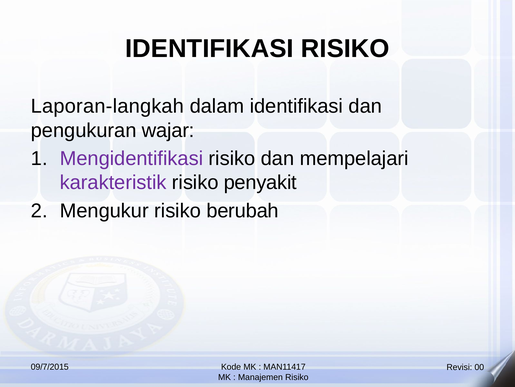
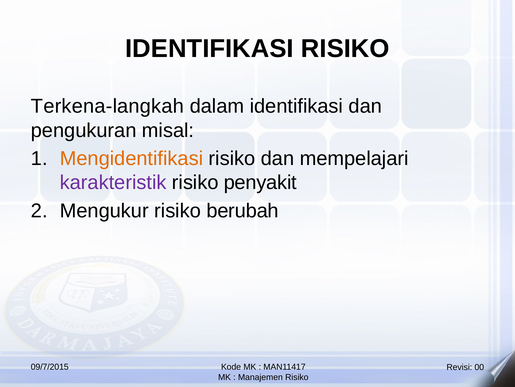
Laporan-langkah: Laporan-langkah -> Terkena-langkah
wajar: wajar -> misal
Mengidentifikasi colour: purple -> orange
